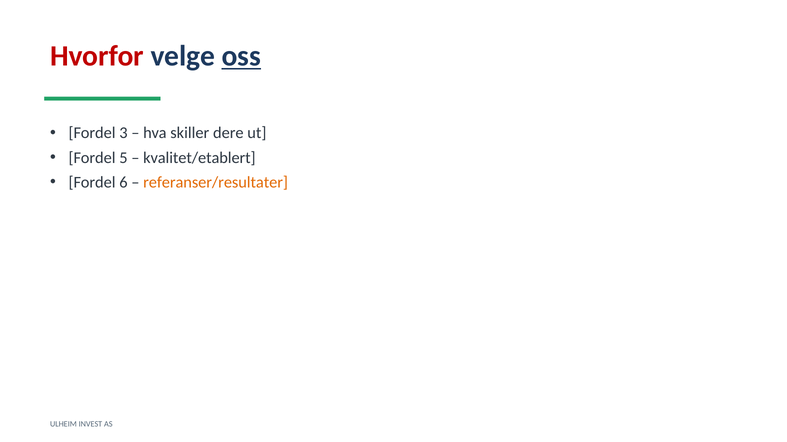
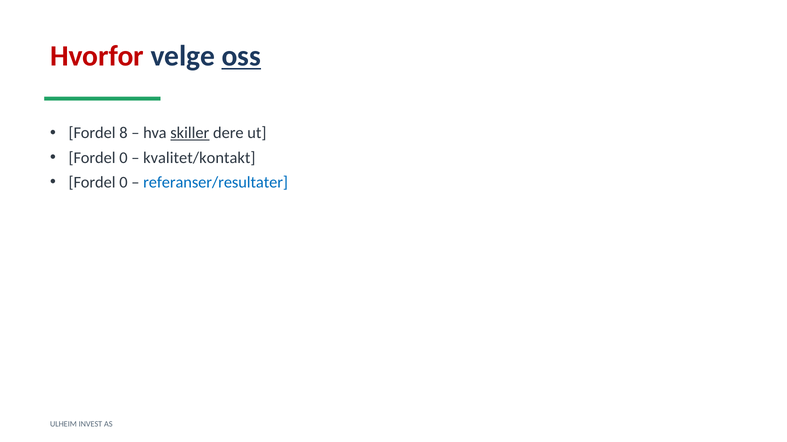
3: 3 -> 8
skiller underline: none -> present
5 at (123, 158): 5 -> 0
kvalitet/etablert: kvalitet/etablert -> kvalitet/kontakt
6 at (123, 183): 6 -> 0
referanser/resultater colour: orange -> blue
